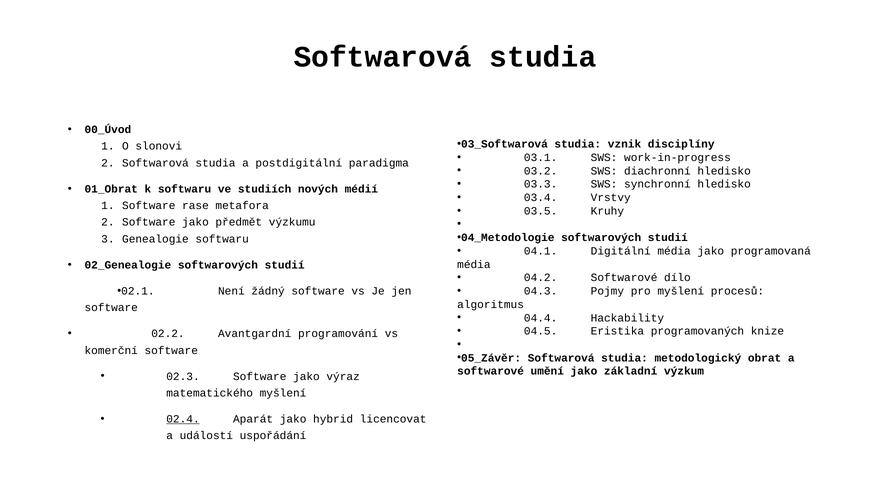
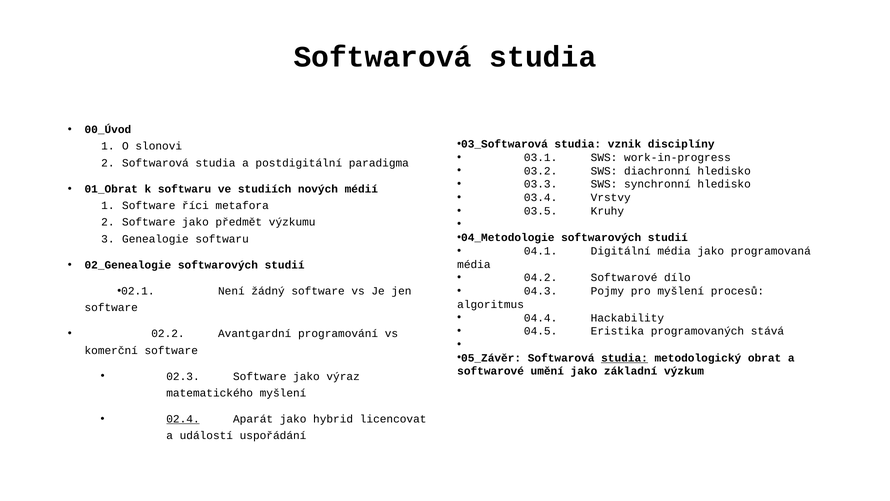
rase: rase -> říci
knize: knize -> stává
studia at (625, 358) underline: none -> present
